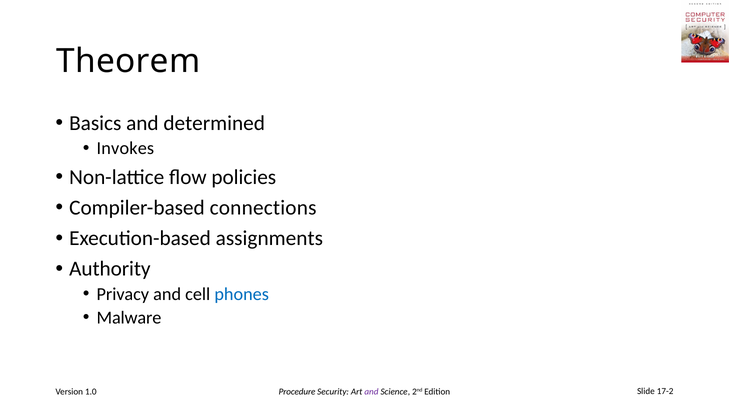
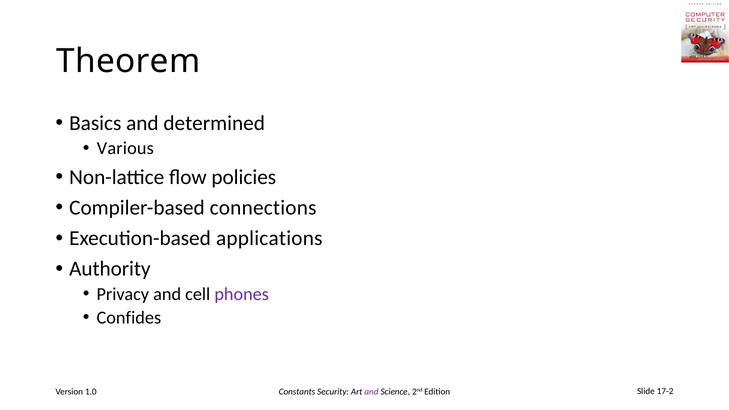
Invokes: Invokes -> Various
assignments: assignments -> applications
phones colour: blue -> purple
Malware: Malware -> Confides
Procedure: Procedure -> Constants
